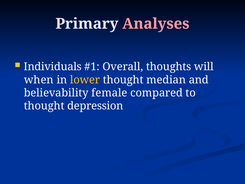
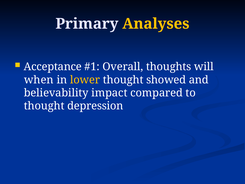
Analyses colour: pink -> yellow
Individuals: Individuals -> Acceptance
median: median -> showed
female: female -> impact
